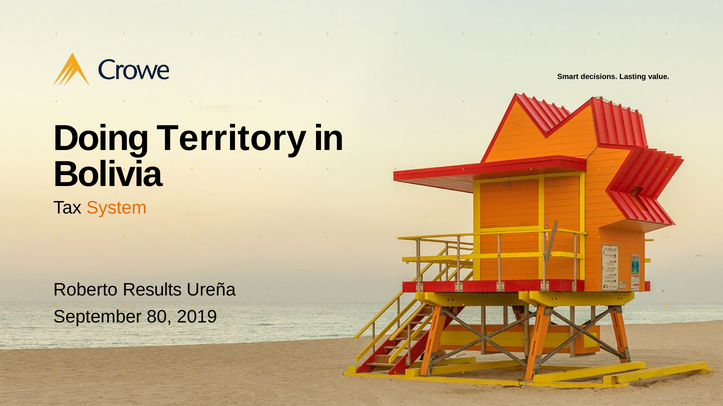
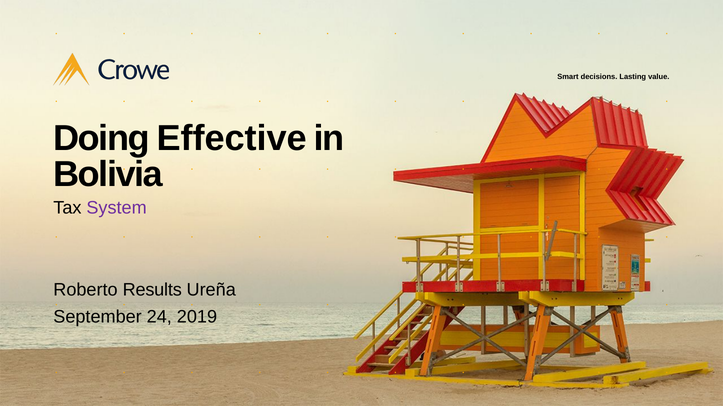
Territory: Territory -> Effective
System colour: orange -> purple
80: 80 -> 24
